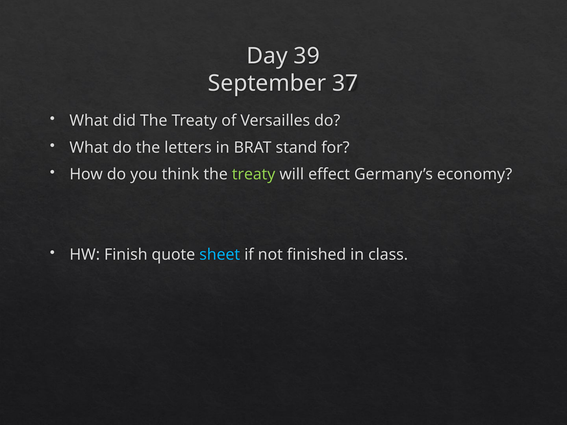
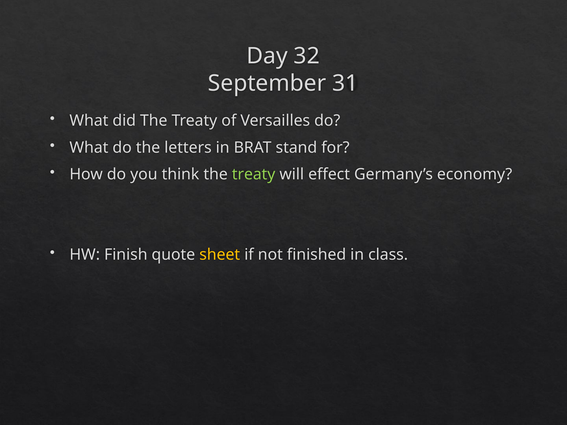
39: 39 -> 32
37: 37 -> 31
sheet colour: light blue -> yellow
